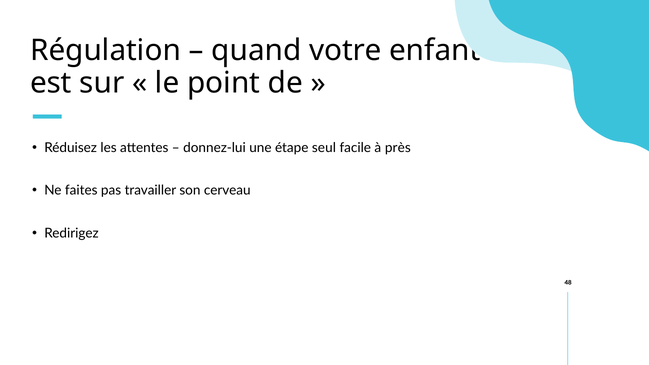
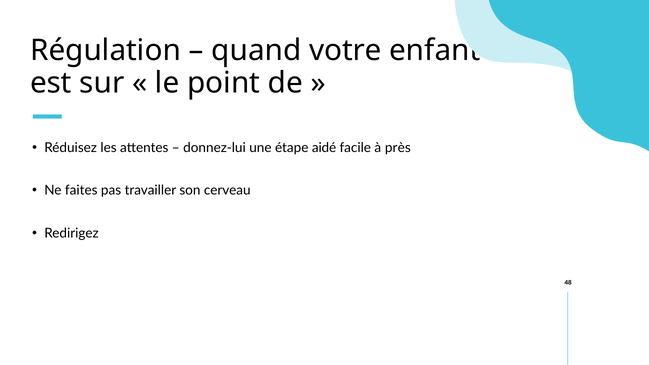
seul: seul -> aidé
